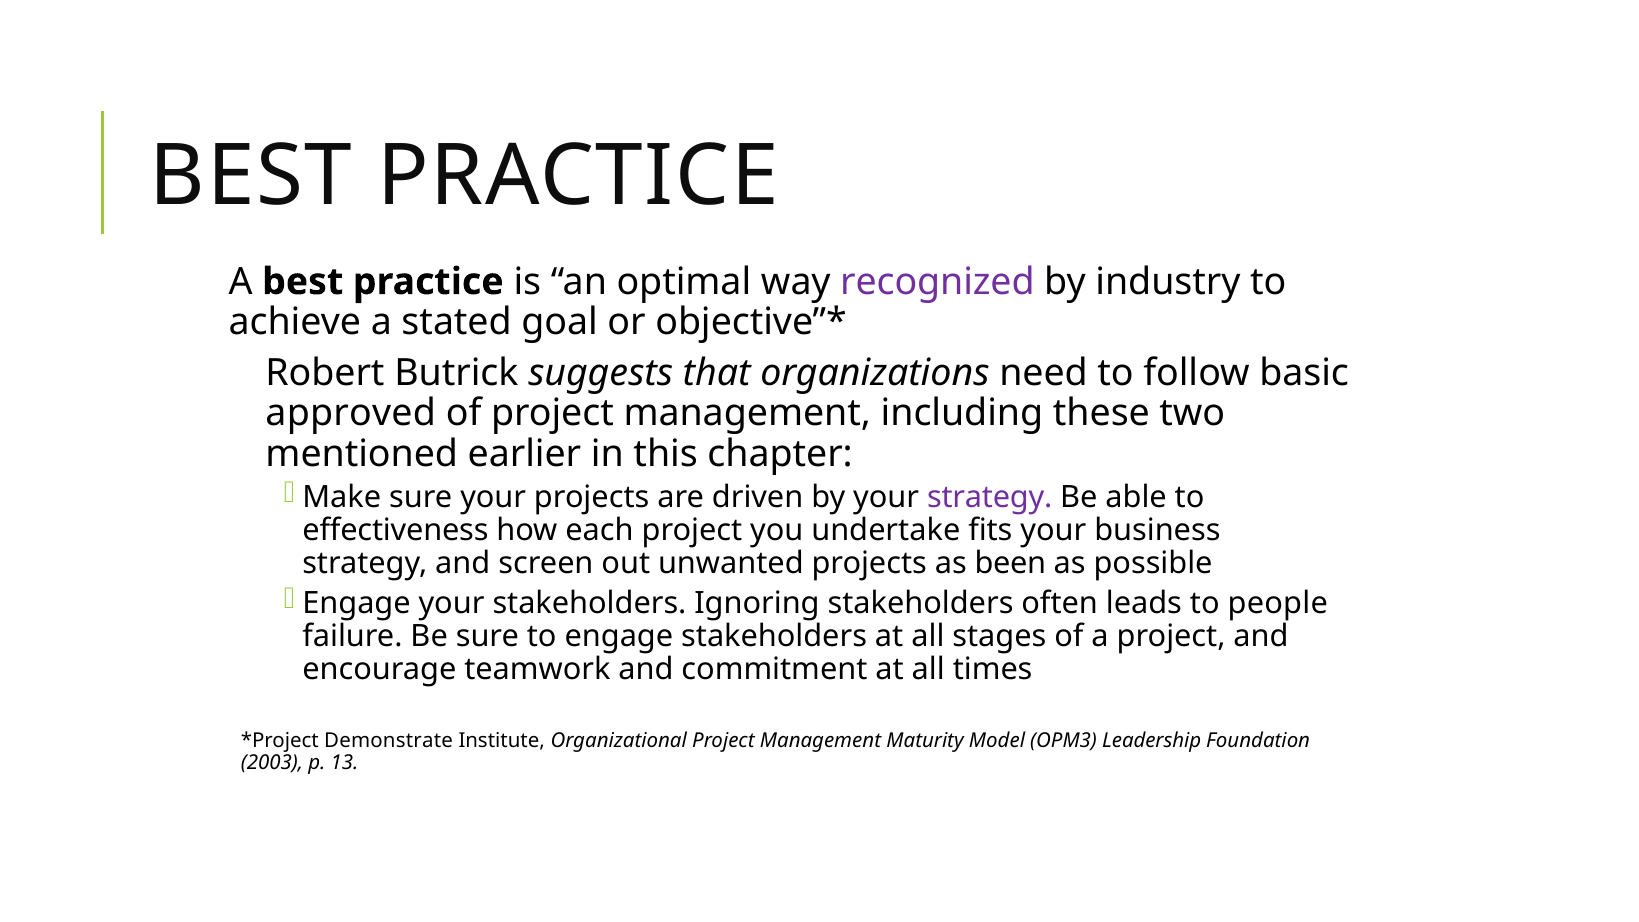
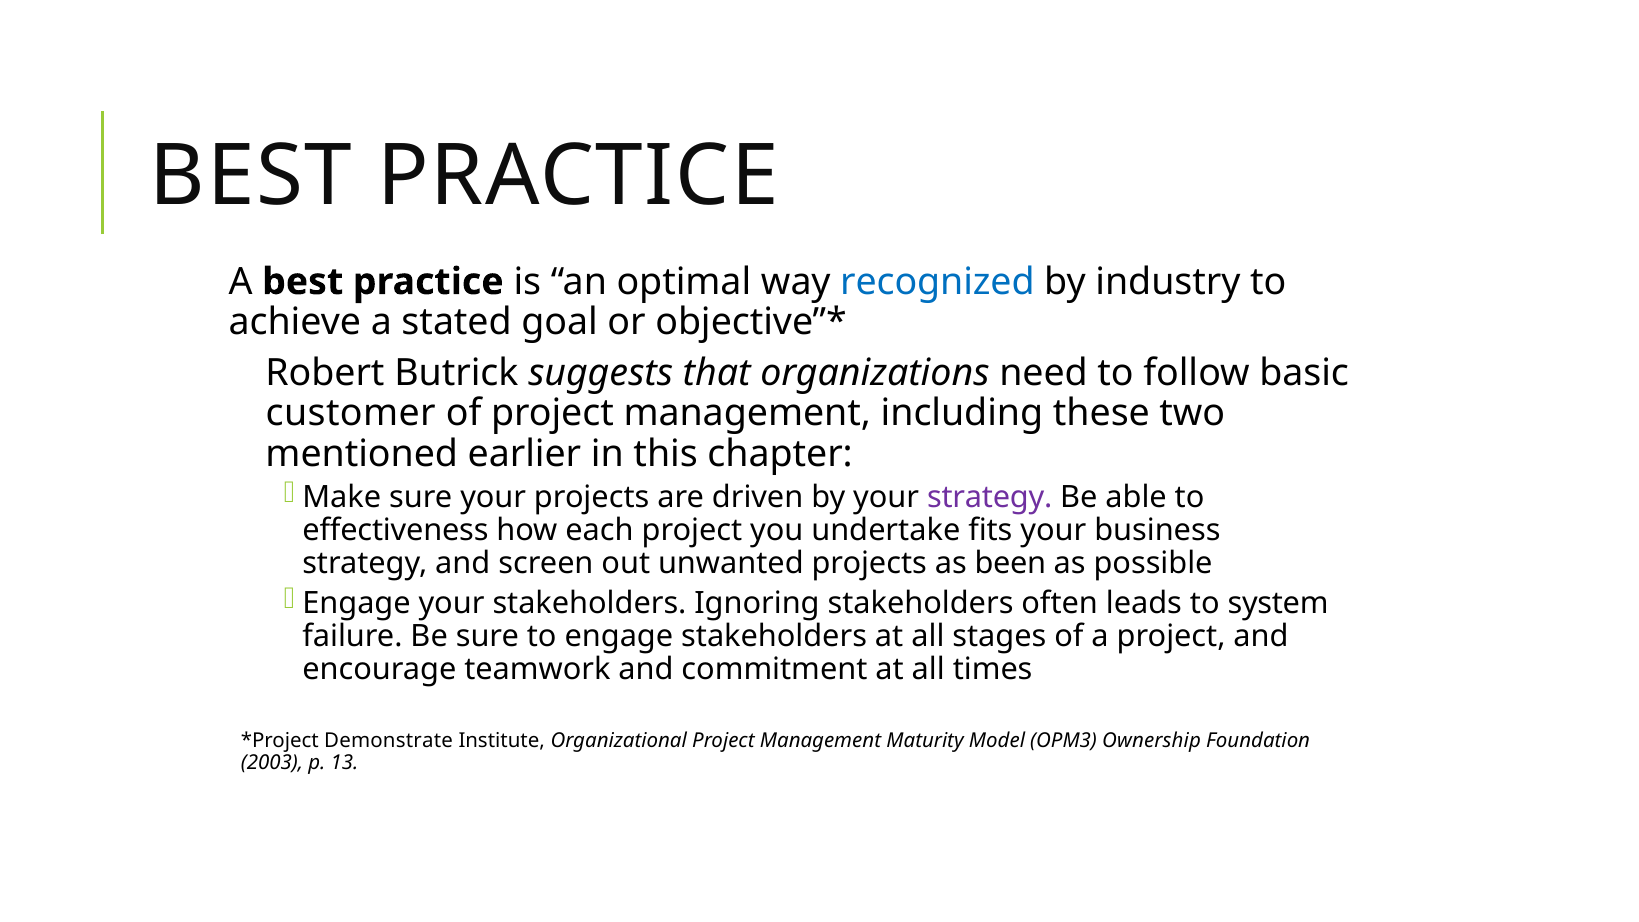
recognized colour: purple -> blue
approved: approved -> customer
people: people -> system
Leadership: Leadership -> Ownership
